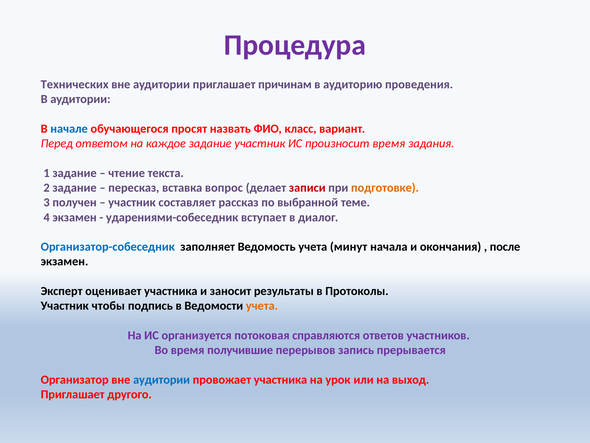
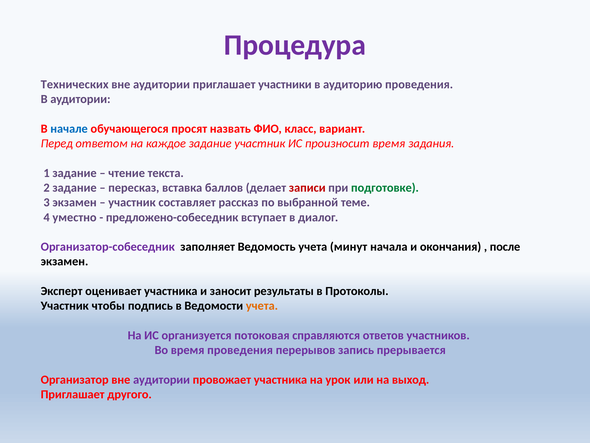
причинам: причинам -> участники
вопрос: вопрос -> баллов
подготовке colour: orange -> green
3 получен: получен -> экзамен
4 экзамен: экзамен -> уместно
ударениями-собеседник: ударениями-собеседник -> предложено-собеседник
Организатор-собеседник colour: blue -> purple
время получившие: получившие -> проведения
аудитории at (162, 379) colour: blue -> purple
